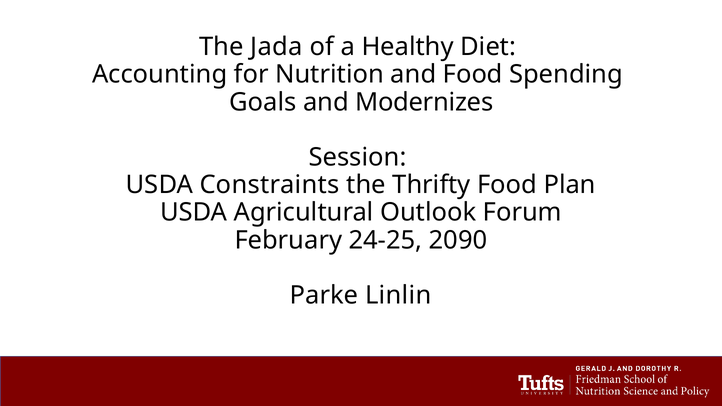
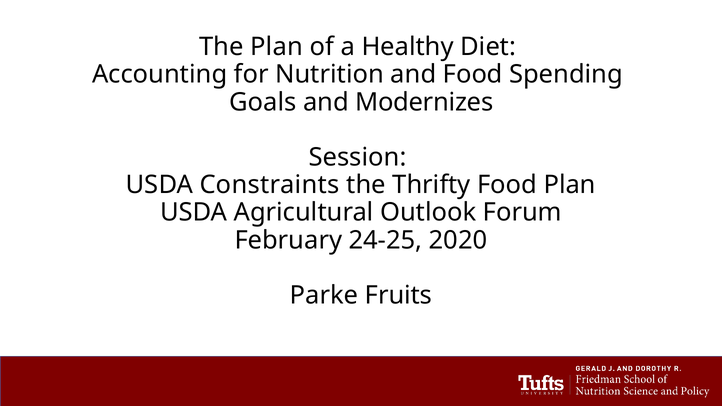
The Jada: Jada -> Plan
2090: 2090 -> 2020
Linlin: Linlin -> Fruits
